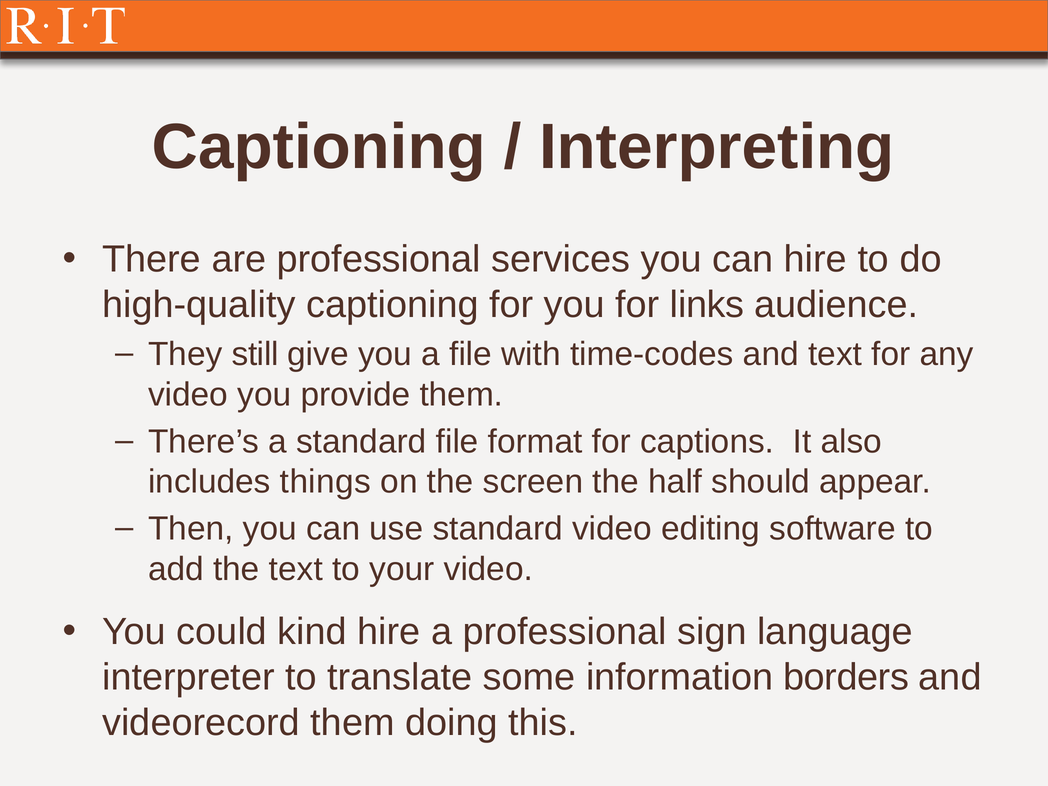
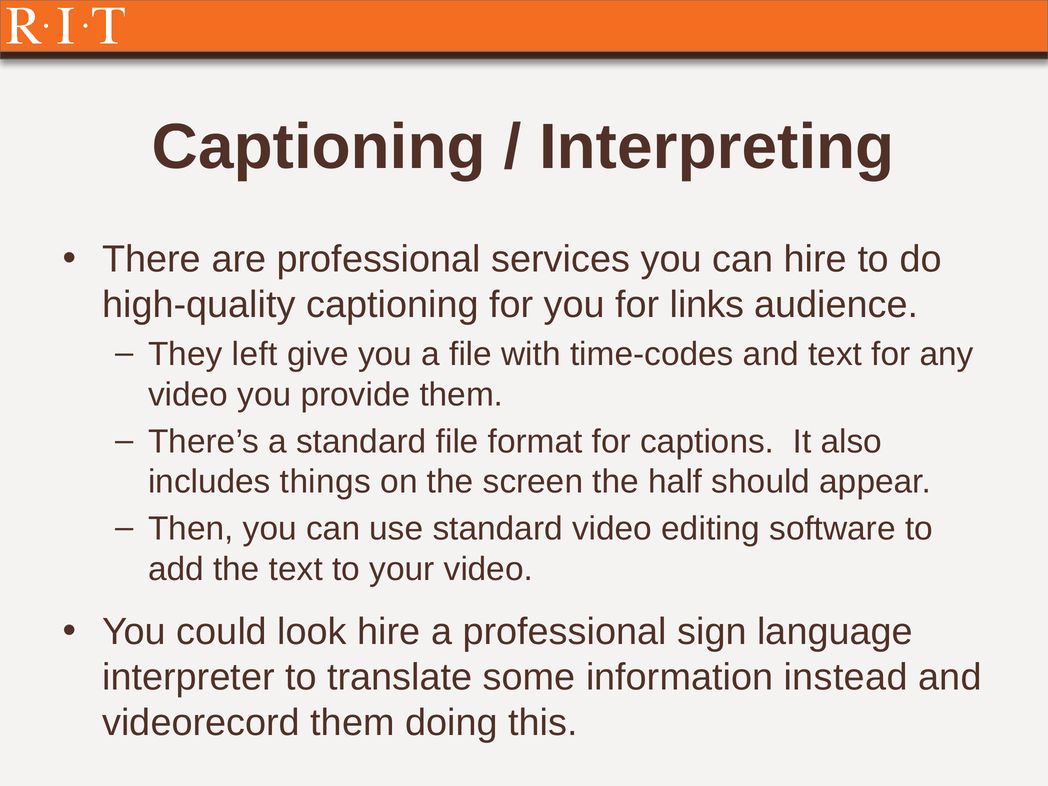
still: still -> left
kind: kind -> look
borders: borders -> instead
